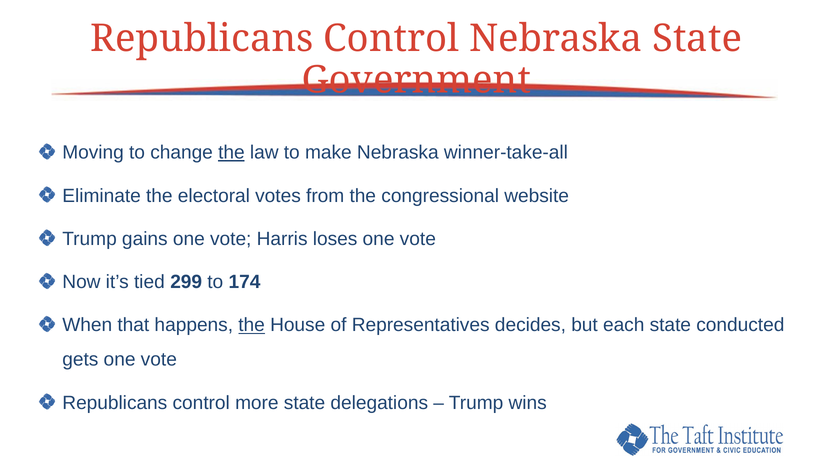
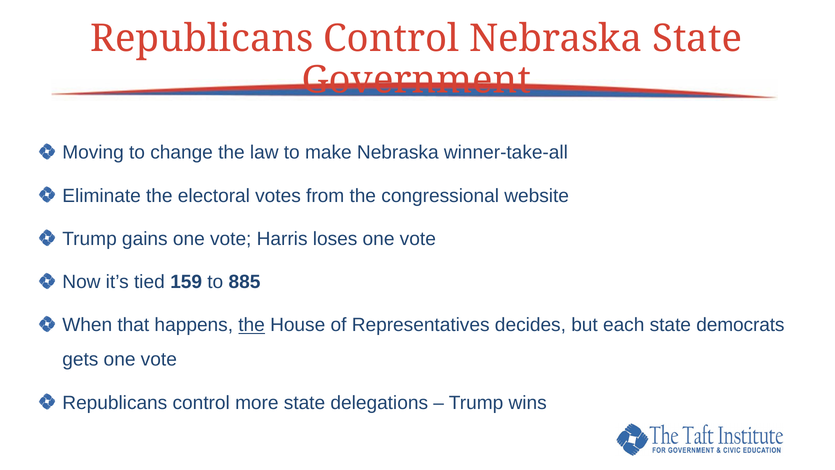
the at (231, 152) underline: present -> none
299: 299 -> 159
174: 174 -> 885
conducted: conducted -> democrats
